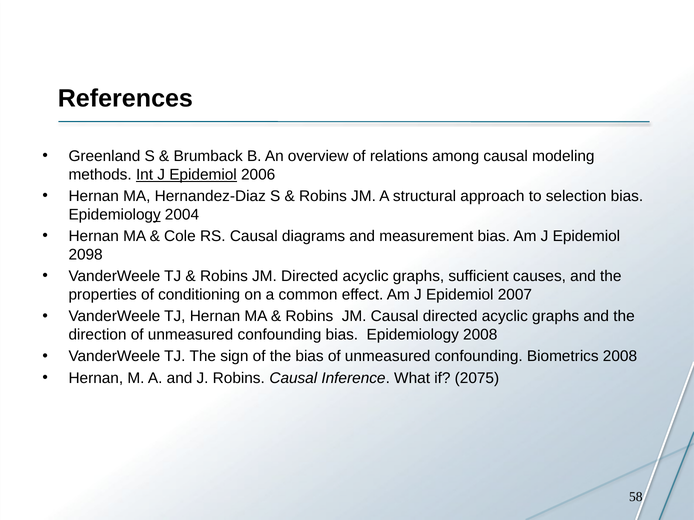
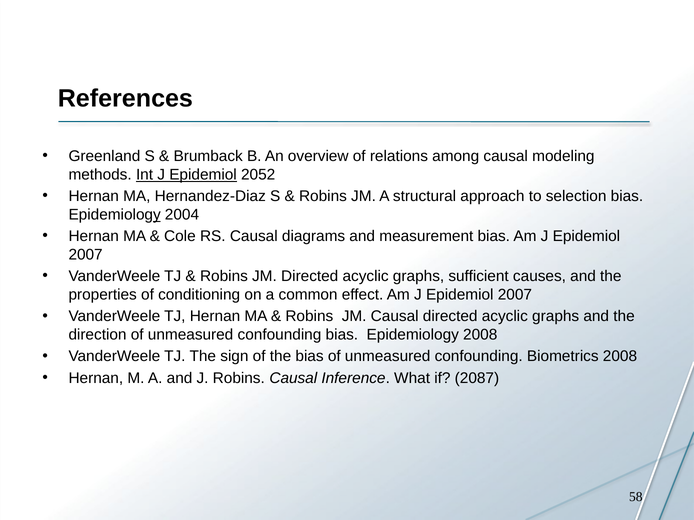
2006: 2006 -> 2052
2098 at (86, 255): 2098 -> 2007
2075: 2075 -> 2087
